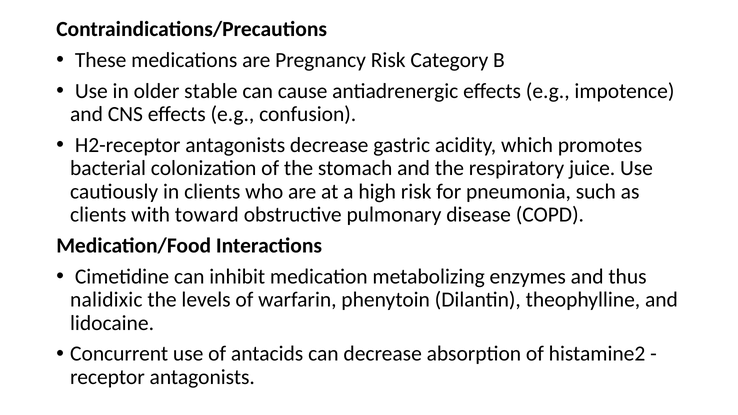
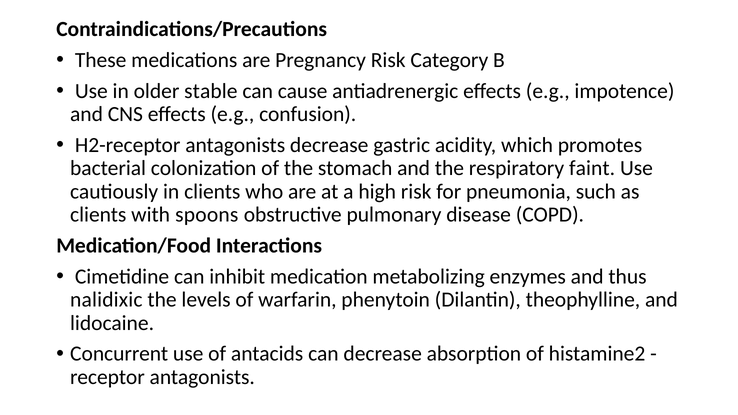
juice: juice -> faint
toward: toward -> spoons
